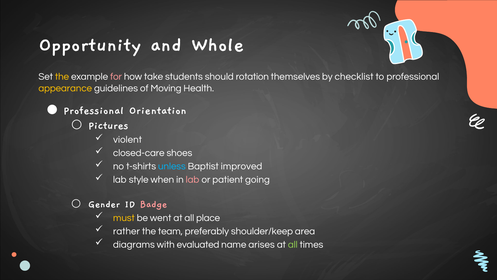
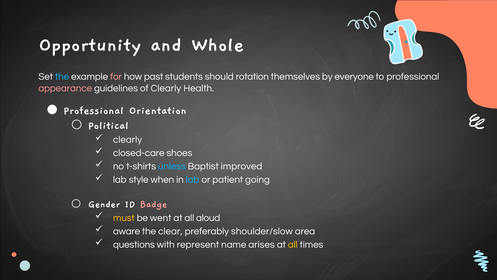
the at (62, 77) colour: yellow -> light blue
take: take -> past
checklist: checklist -> everyone
appearance colour: yellow -> pink
of Moving: Moving -> Clearly
Pictures: Pictures -> Political
violent at (128, 140): violent -> clearly
lab at (192, 180) colour: pink -> light blue
place: place -> aloud
rather: rather -> aware
team: team -> clear
shoulder/keep: shoulder/keep -> shoulder/slow
diagrams: diagrams -> questions
evaluated: evaluated -> represent
all at (293, 244) colour: light green -> yellow
